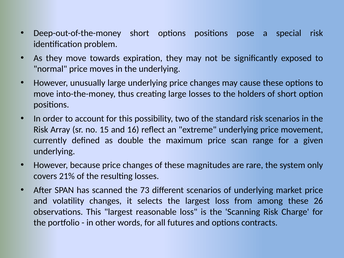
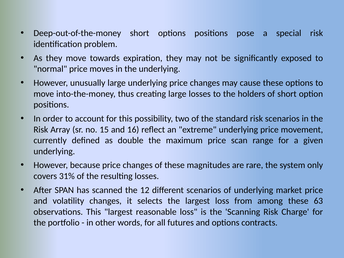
21%: 21% -> 31%
73: 73 -> 12
26: 26 -> 63
